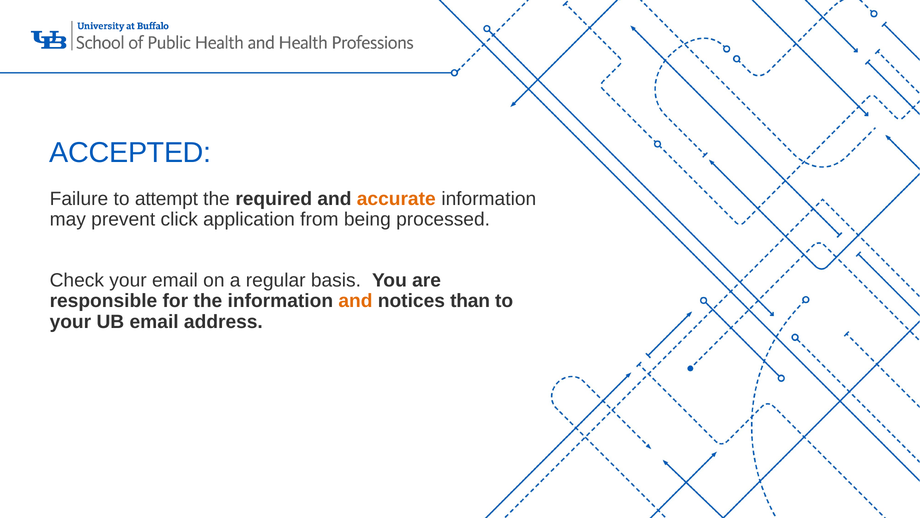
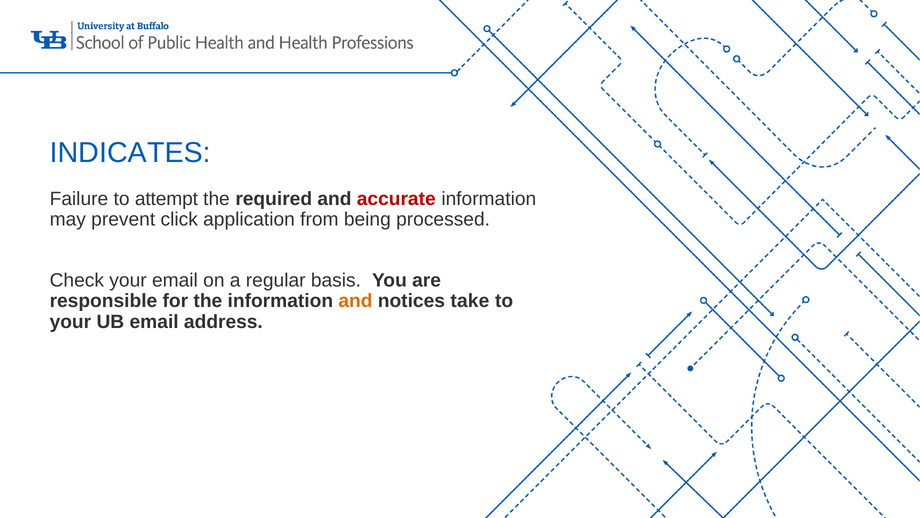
ACCEPTED: ACCEPTED -> INDICATES
accurate colour: orange -> red
than: than -> take
